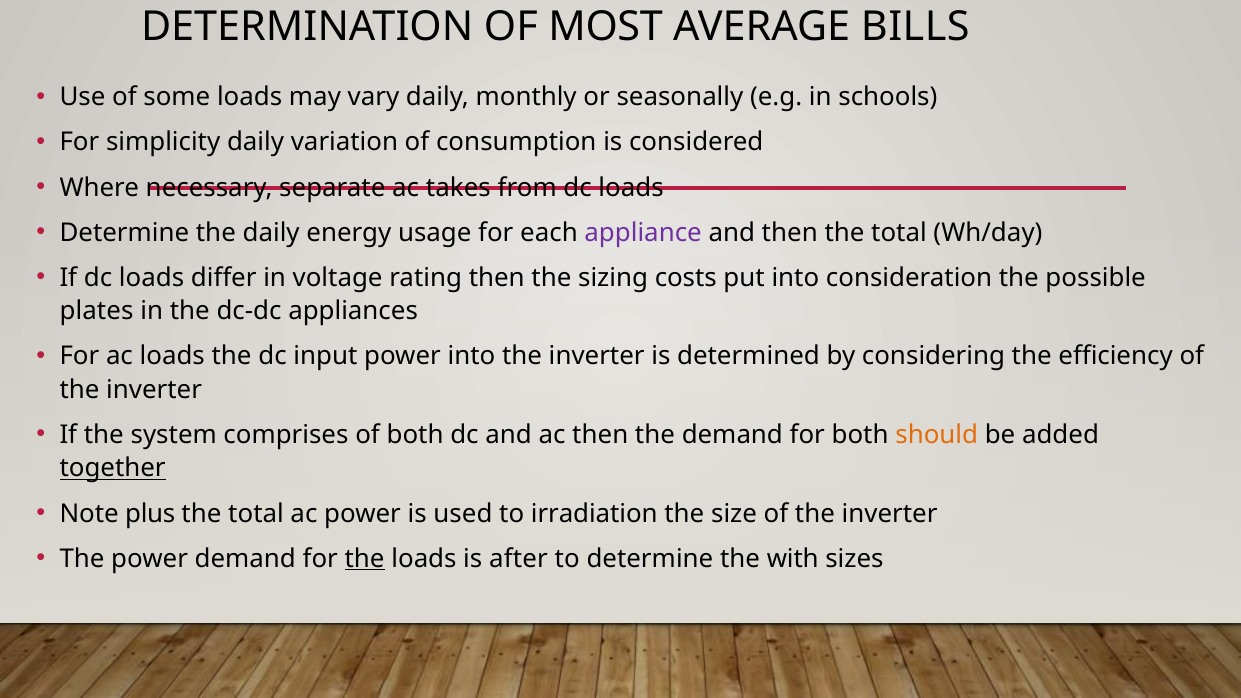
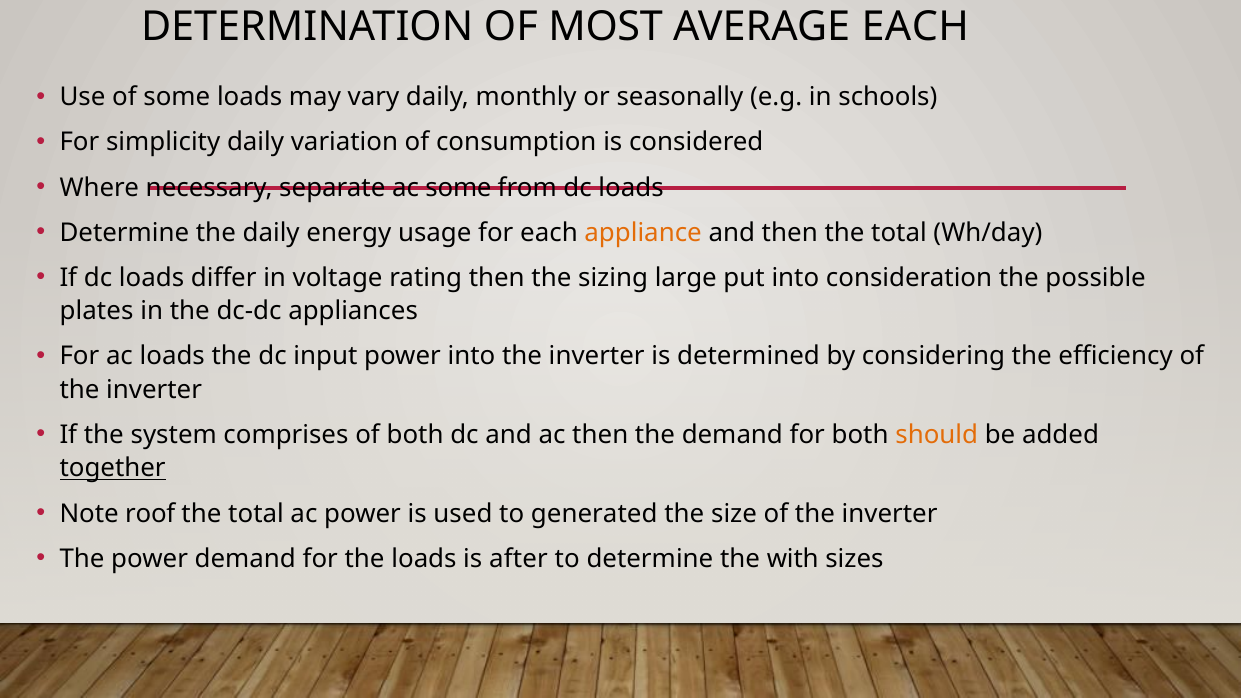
AVERAGE BILLS: BILLS -> EACH
ac takes: takes -> some
appliance colour: purple -> orange
costs: costs -> large
plus: plus -> roof
irradiation: irradiation -> generated
the at (365, 559) underline: present -> none
